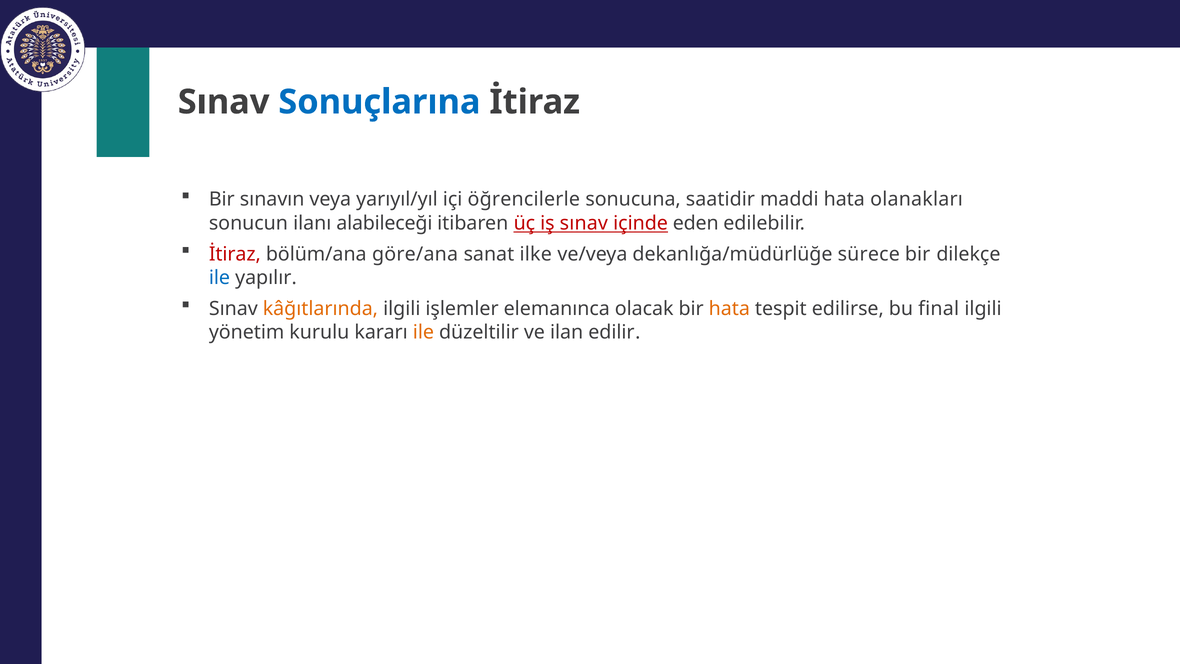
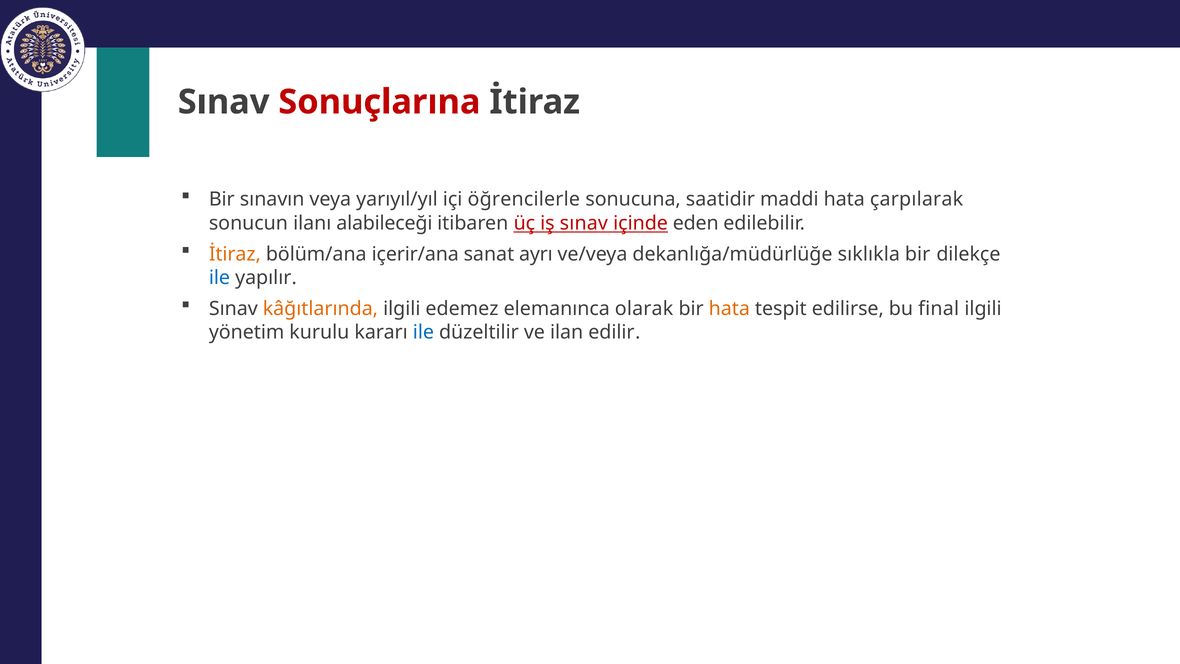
Sonuçlarına colour: blue -> red
olanakları: olanakları -> çarpılarak
İtiraz at (235, 254) colour: red -> orange
göre/ana: göre/ana -> içerir/ana
ilke: ilke -> ayrı
sürece: sürece -> sıklıkla
işlemler: işlemler -> edemez
olacak: olacak -> olarak
ile at (423, 332) colour: orange -> blue
